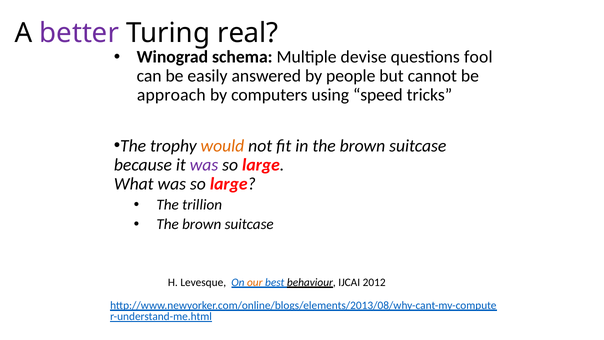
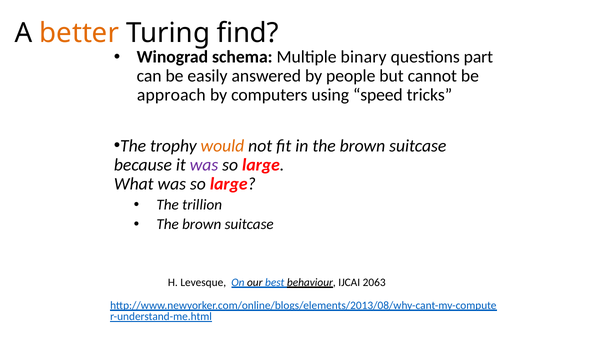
better colour: purple -> orange
real: real -> find
devise: devise -> binary
fool: fool -> part
our colour: orange -> black
2012: 2012 -> 2063
